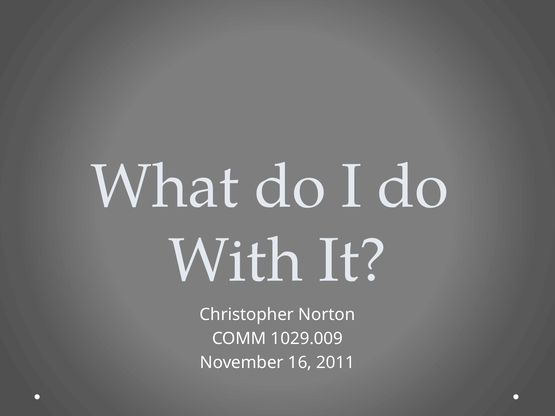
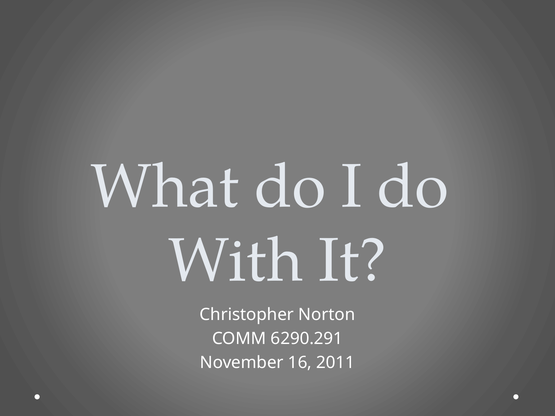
1029.009: 1029.009 -> 6290.291
